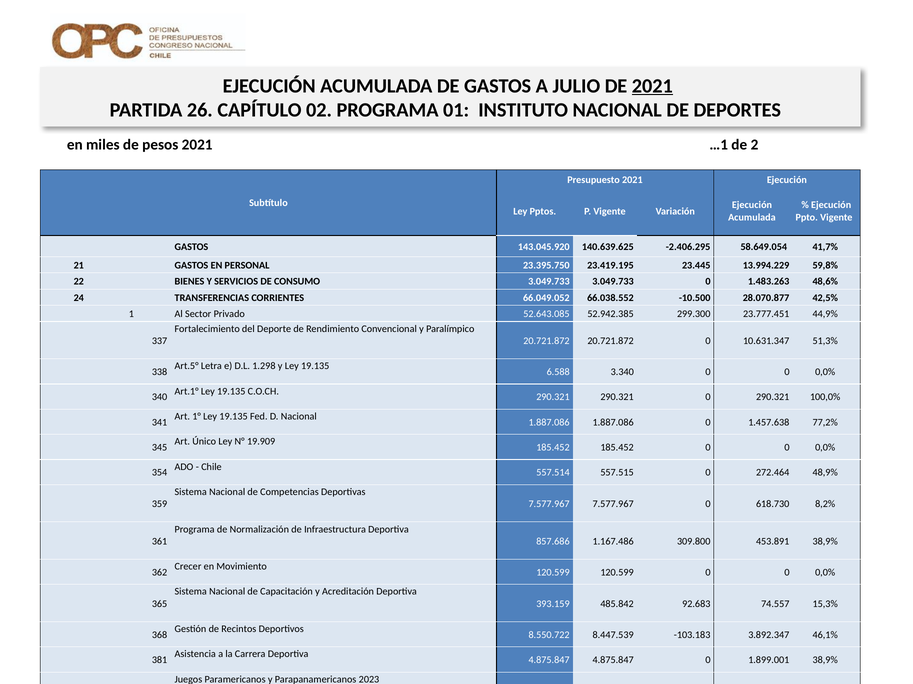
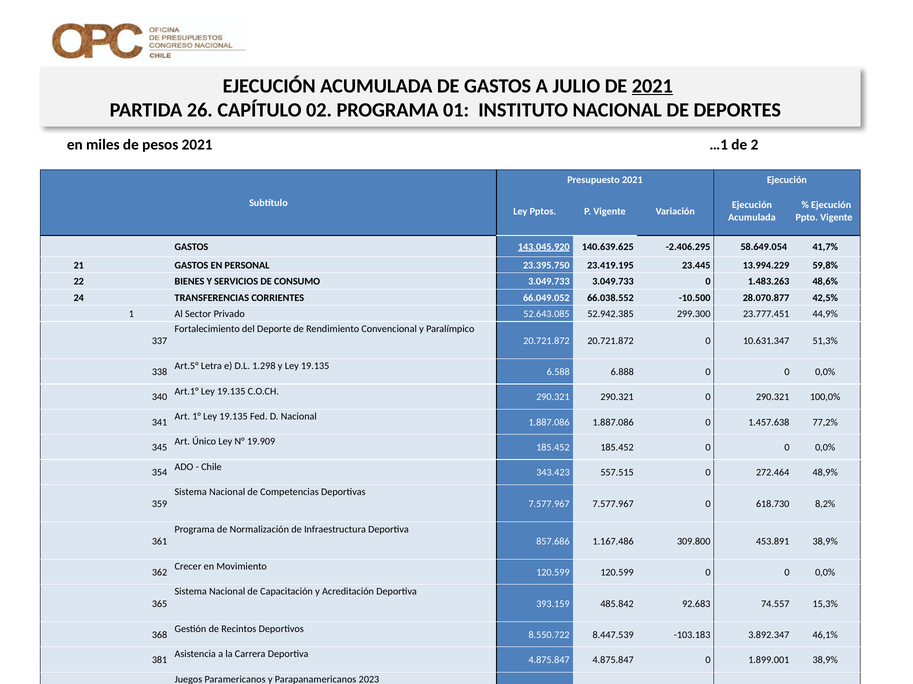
143.045.920 underline: none -> present
3.340: 3.340 -> 6.888
557.514: 557.514 -> 343.423
